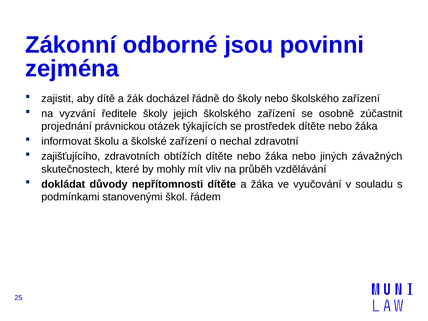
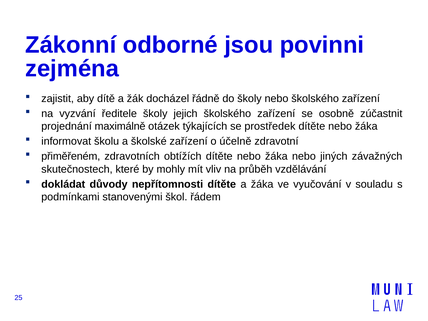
právnickou: právnickou -> maximálně
nechal: nechal -> účelně
zajišťujícího: zajišťujícího -> přiměřeném
